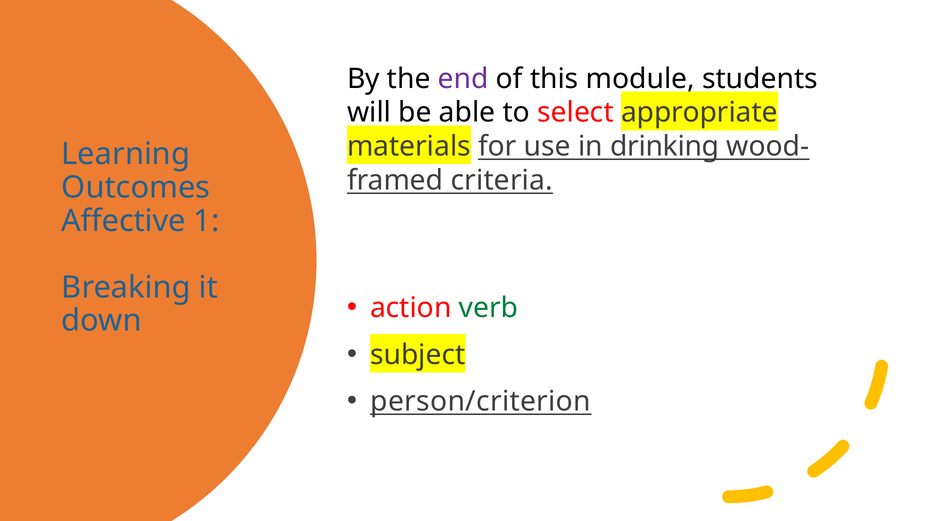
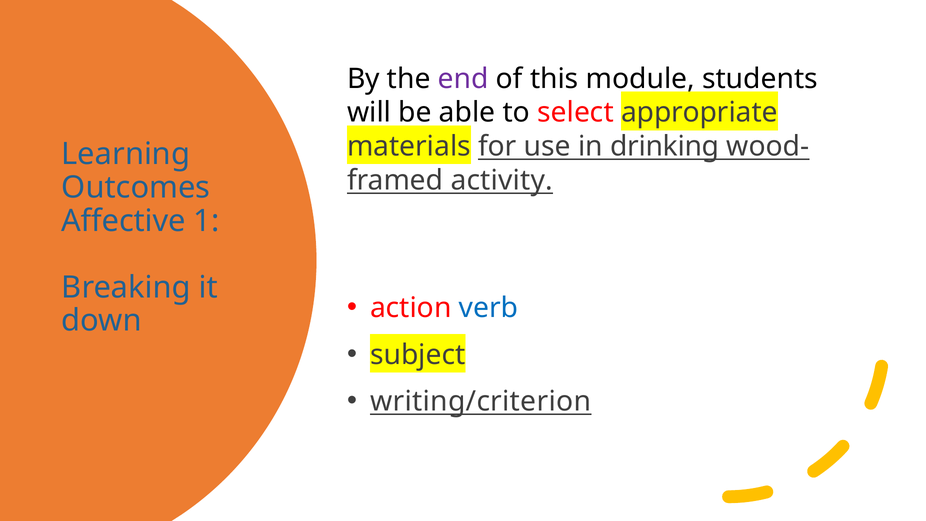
criteria: criteria -> activity
verb colour: green -> blue
person/criterion: person/criterion -> writing/criterion
